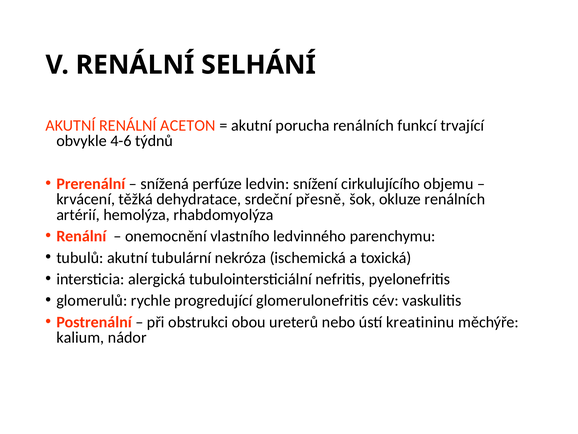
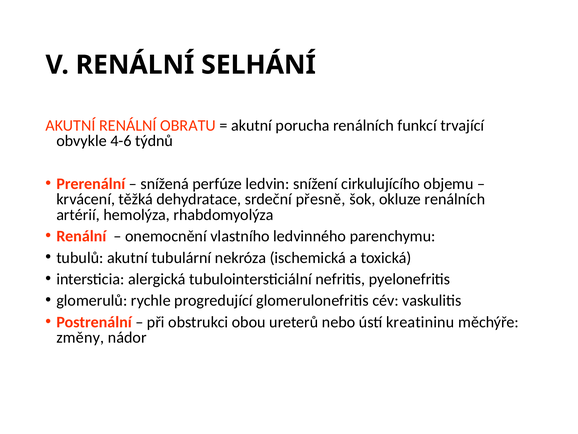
ACETON: ACETON -> OBRATU
kalium: kalium -> změny
